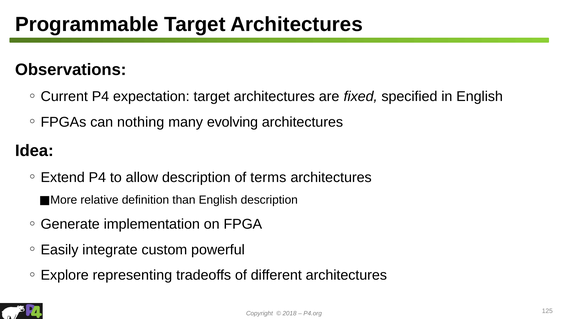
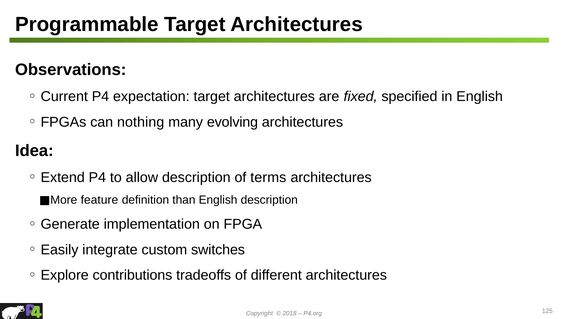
relative: relative -> feature
powerful: powerful -> switches
representing: representing -> contributions
